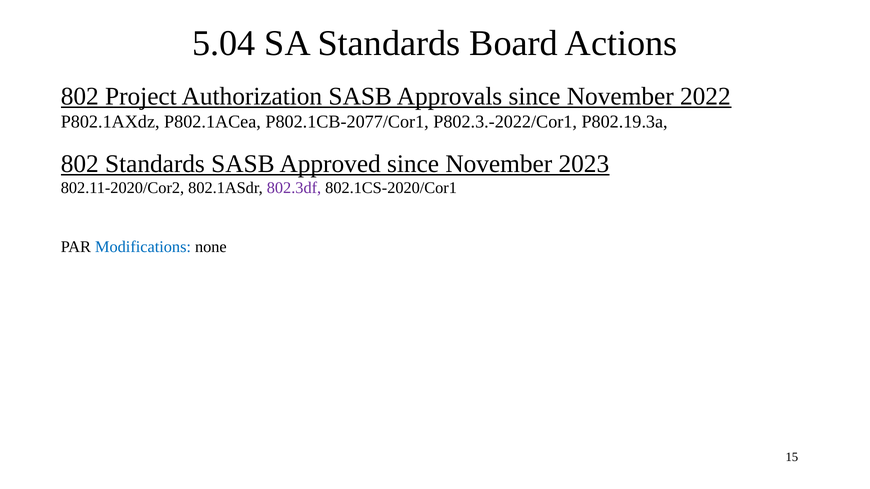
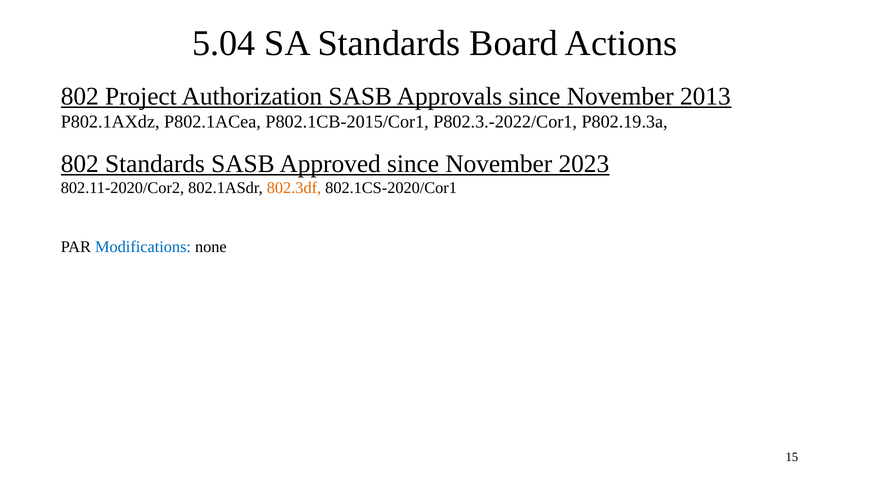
2022: 2022 -> 2013
P802.1CB-2077/Cor1: P802.1CB-2077/Cor1 -> P802.1CB-2015/Cor1
802.3df colour: purple -> orange
